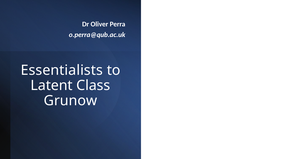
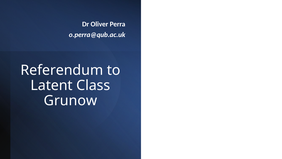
Essentialists: Essentialists -> Referendum
